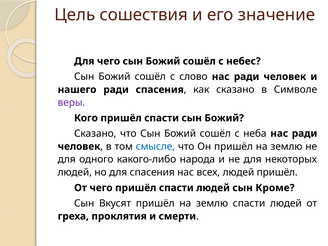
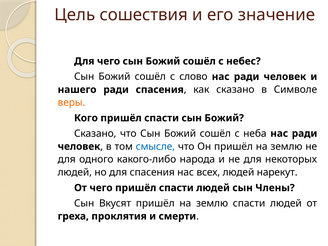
веры colour: purple -> orange
людей пришёл: пришёл -> нарекут
Кроме: Кроме -> Члены
